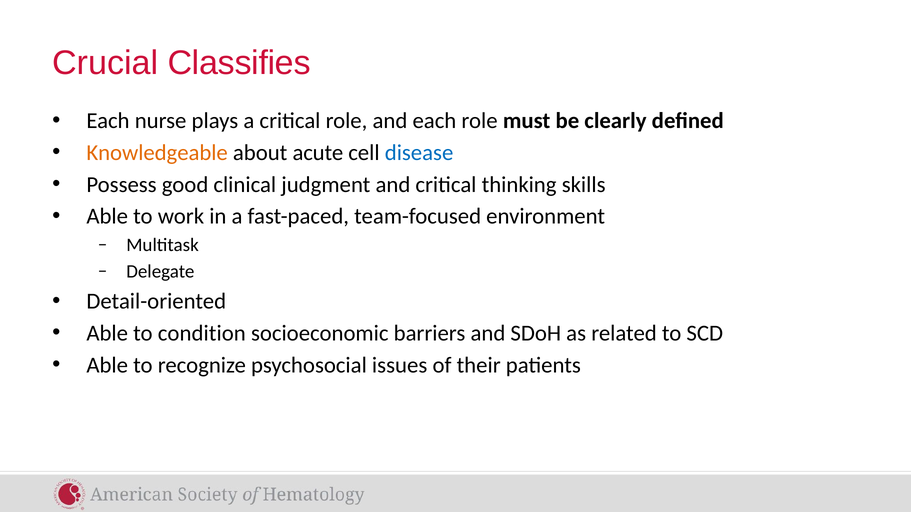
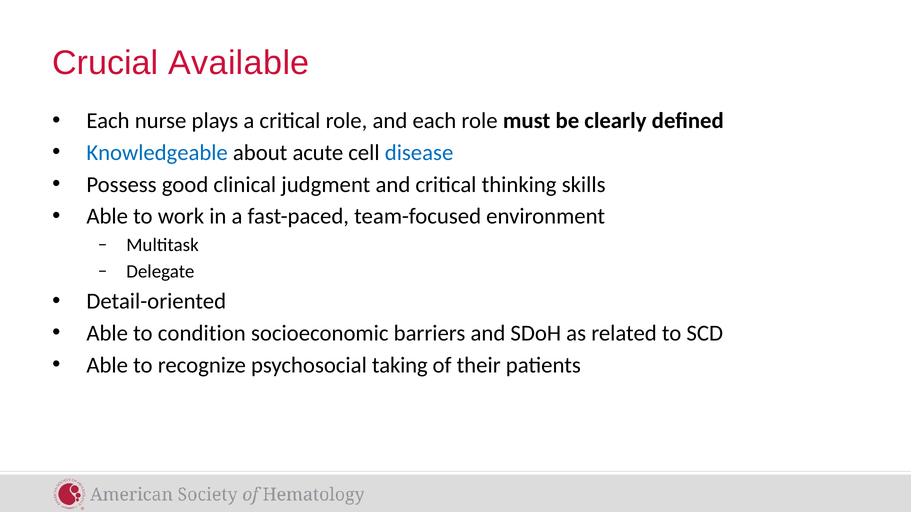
Classifies: Classifies -> Available
Knowledgeable colour: orange -> blue
issues: issues -> taking
